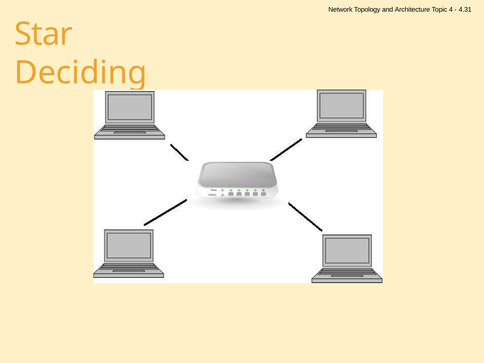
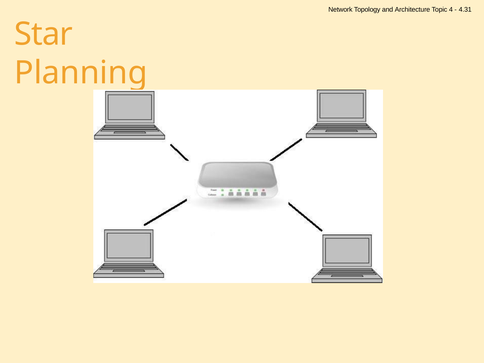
Deciding: Deciding -> Planning
